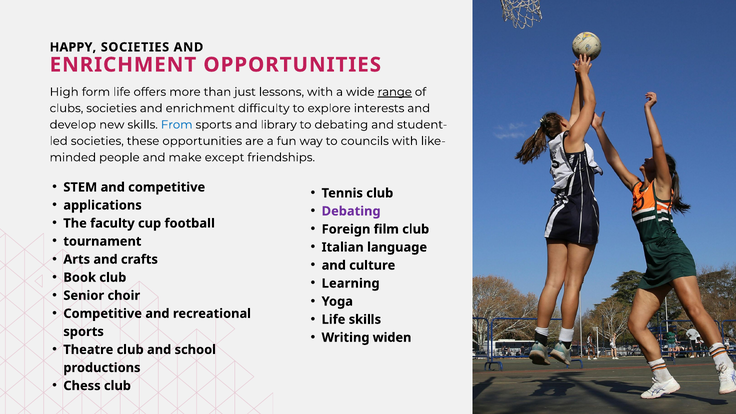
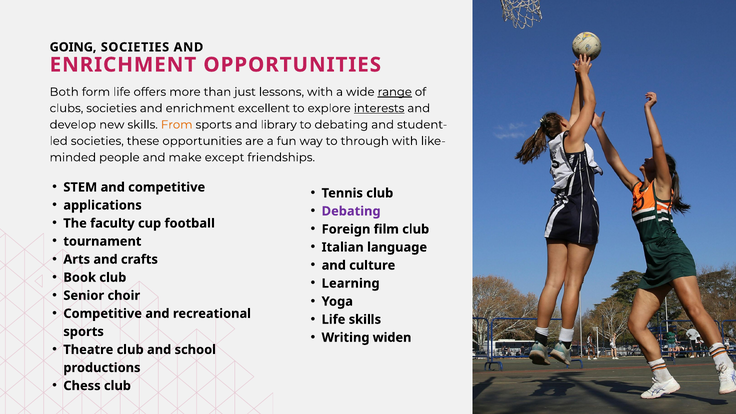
HAPPY: HAPPY -> GOING
High: High -> Both
difficulty: difficulty -> excellent
interests underline: none -> present
From colour: blue -> orange
councils: councils -> through
